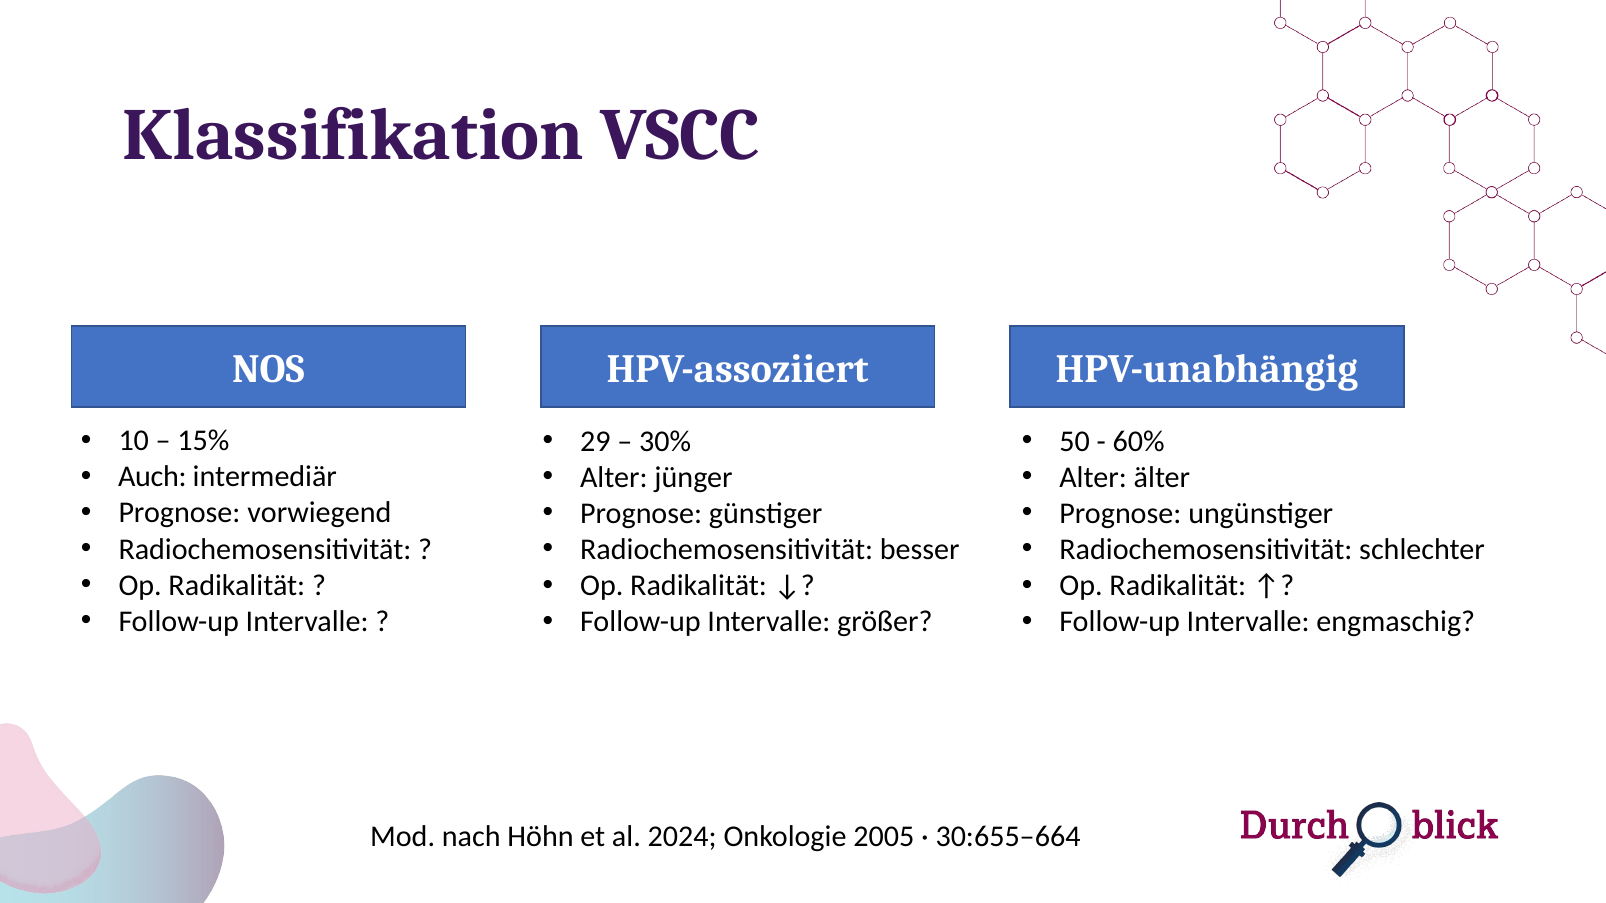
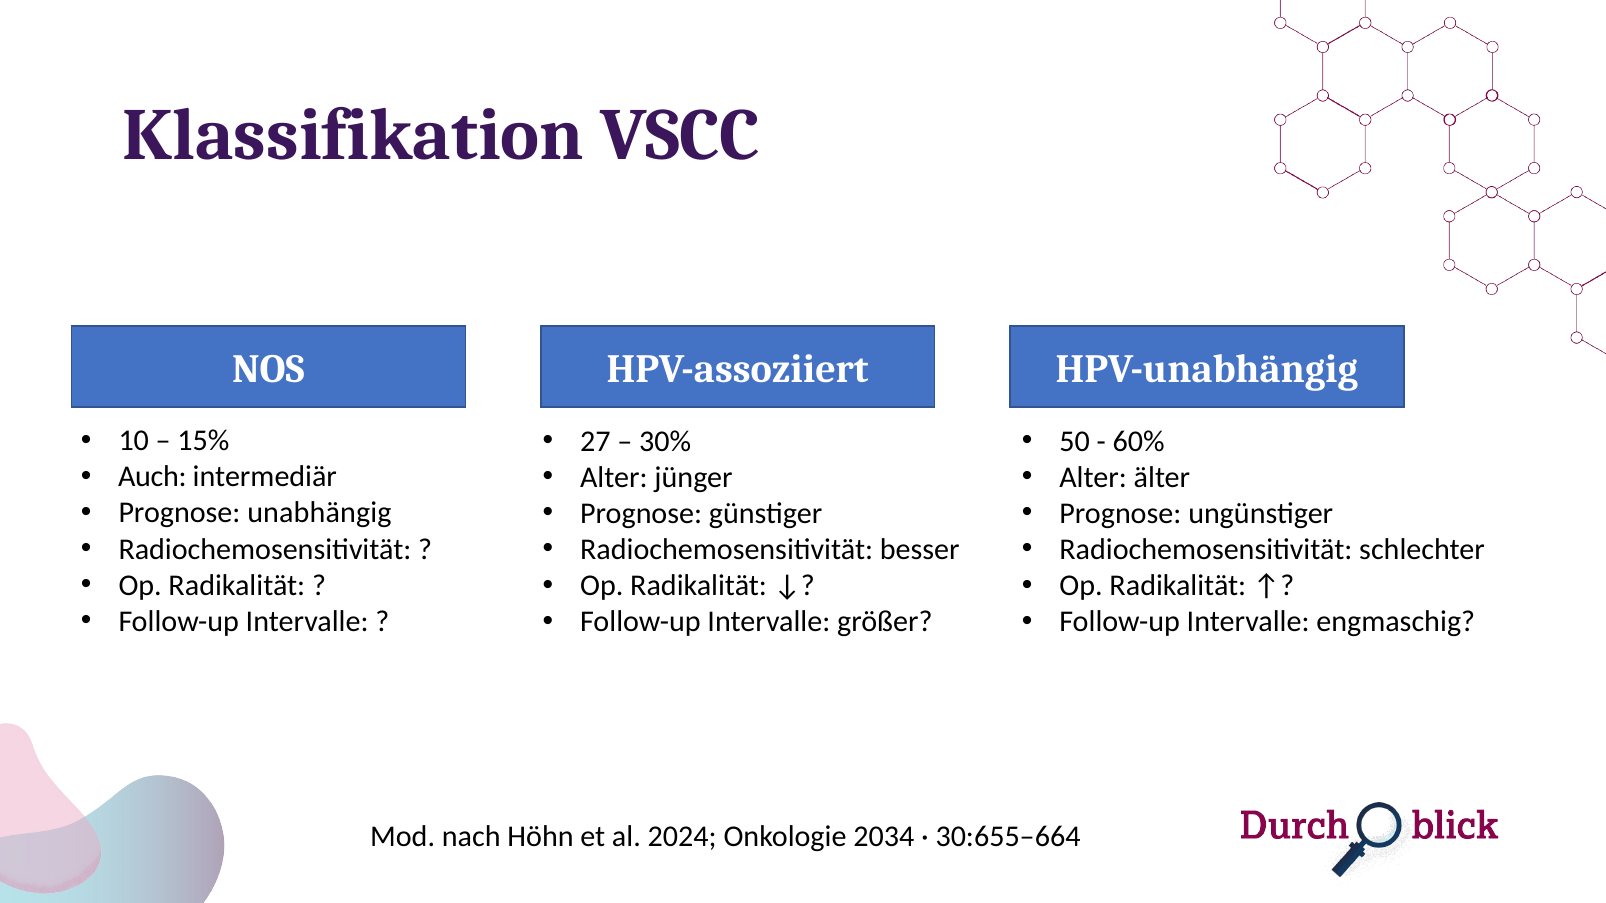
29: 29 -> 27
vorwiegend: vorwiegend -> unabhängig
2005: 2005 -> 2034
